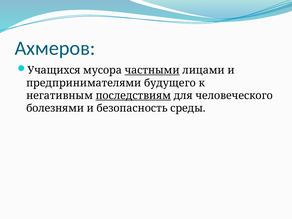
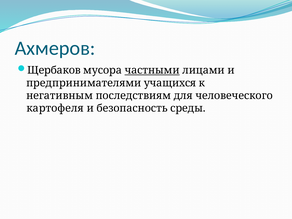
Учащихся: Учащихся -> Щербаков
будущего: будущего -> учащихся
последствиям underline: present -> none
болезнями: болезнями -> картофеля
